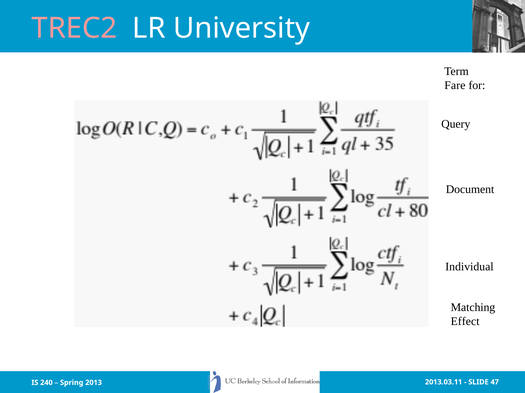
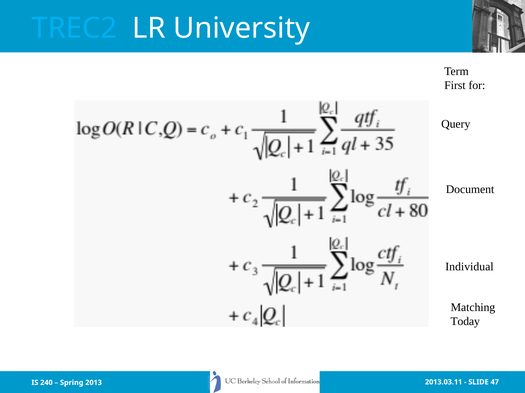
TREC2 colour: pink -> light blue
Fare: Fare -> First
Effect: Effect -> Today
